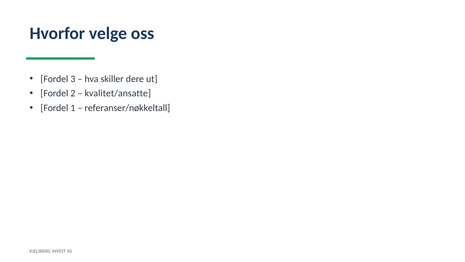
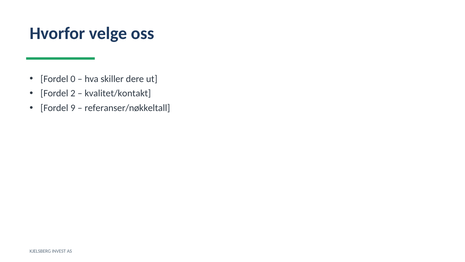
3: 3 -> 0
kvalitet/ansatte: kvalitet/ansatte -> kvalitet/kontakt
1: 1 -> 9
